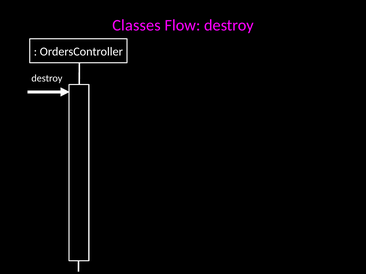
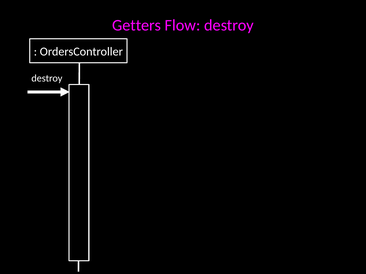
Classes: Classes -> Getters
